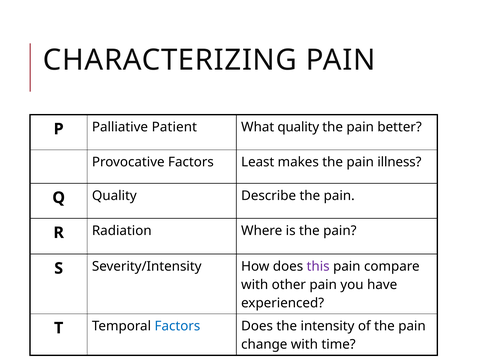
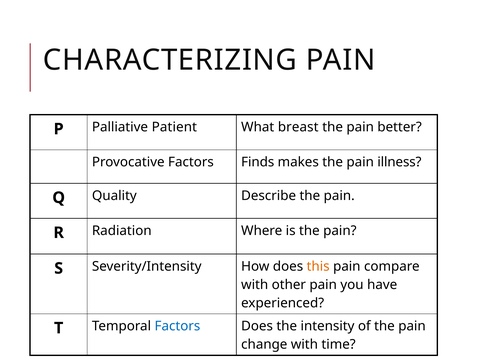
What quality: quality -> breast
Least: Least -> Finds
this colour: purple -> orange
